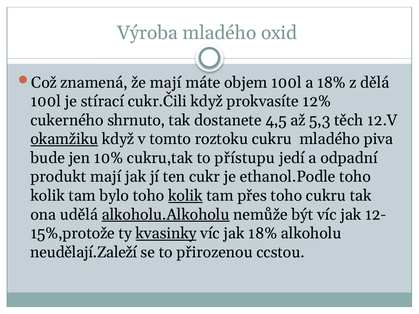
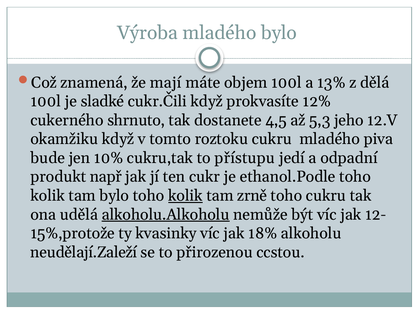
mladého oxid: oxid -> bylo
a 18%: 18% -> 13%
stírací: stírací -> sladké
těch: těch -> jeho
okamžiku underline: present -> none
produkt mají: mají -> např
přes: přes -> zrně
kvasinky underline: present -> none
